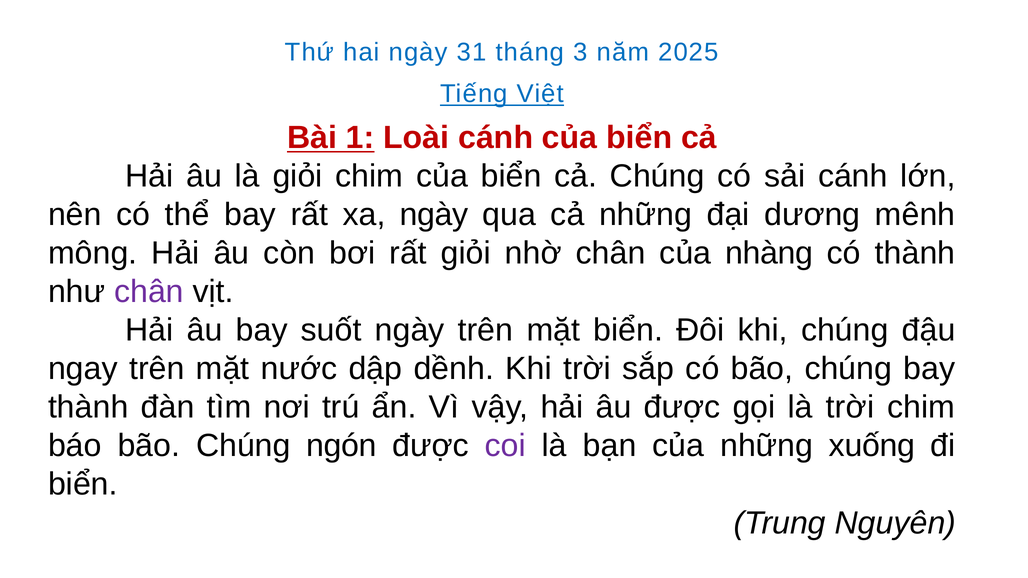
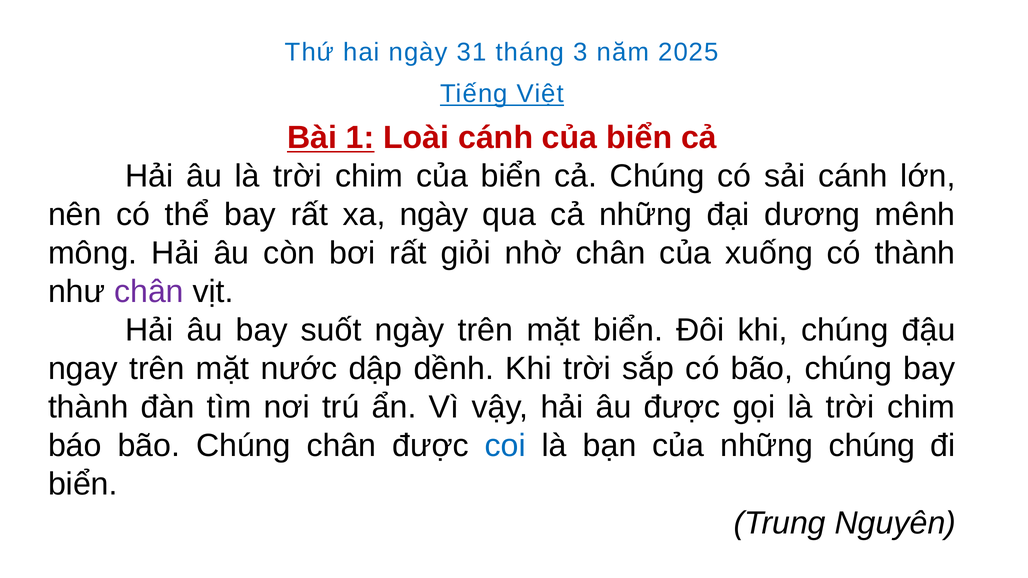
âu là giỏi: giỏi -> trời
nhàng: nhàng -> xuống
Chúng ngón: ngón -> chân
coi colour: purple -> blue
những xuống: xuống -> chúng
